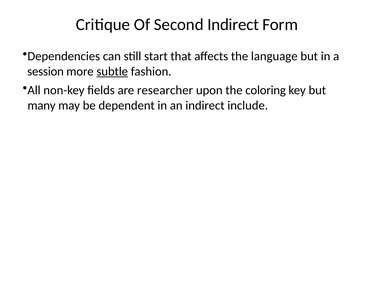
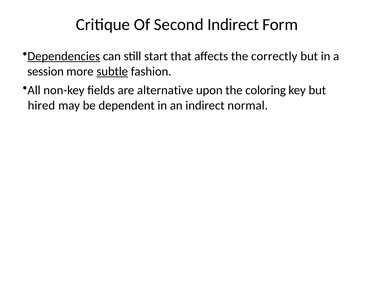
Dependencies underline: none -> present
language: language -> correctly
researcher: researcher -> alternative
many: many -> hired
include: include -> normal
